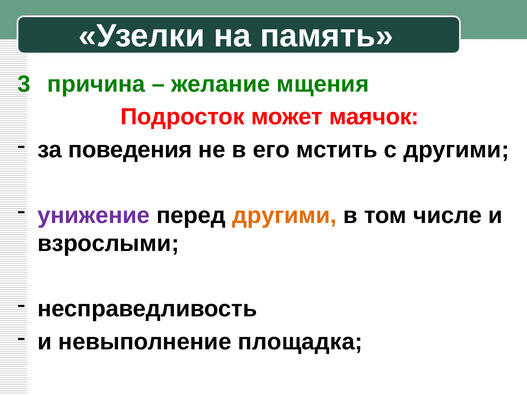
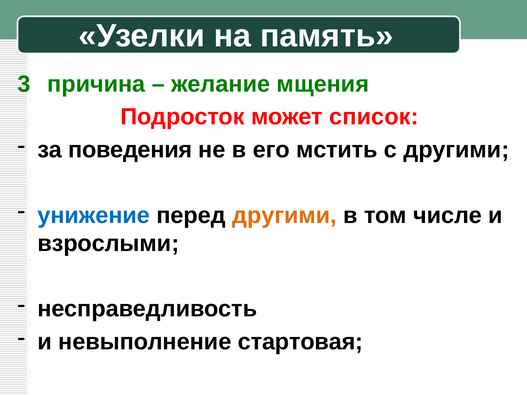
маячок: маячок -> список
унижение colour: purple -> blue
площадка: площадка -> стартовая
